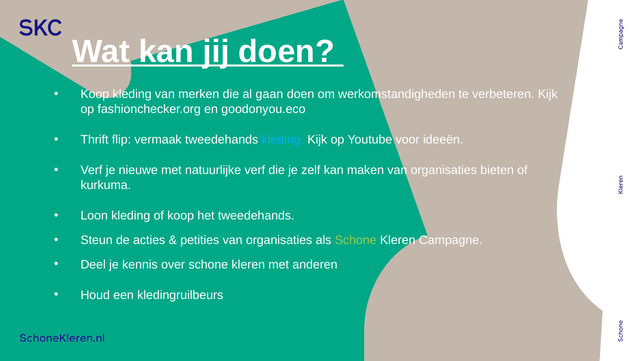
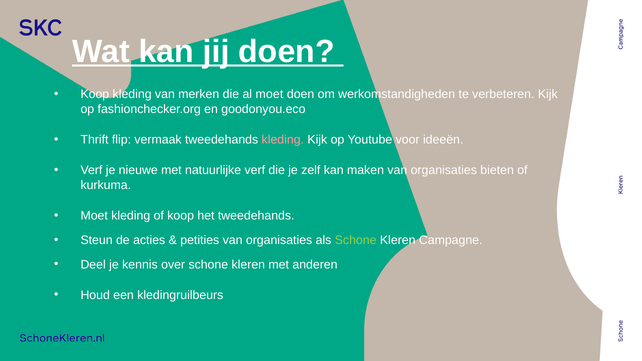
al gaan: gaan -> moet
kleding at (283, 140) colour: light blue -> pink
Loon at (94, 216): Loon -> Moet
